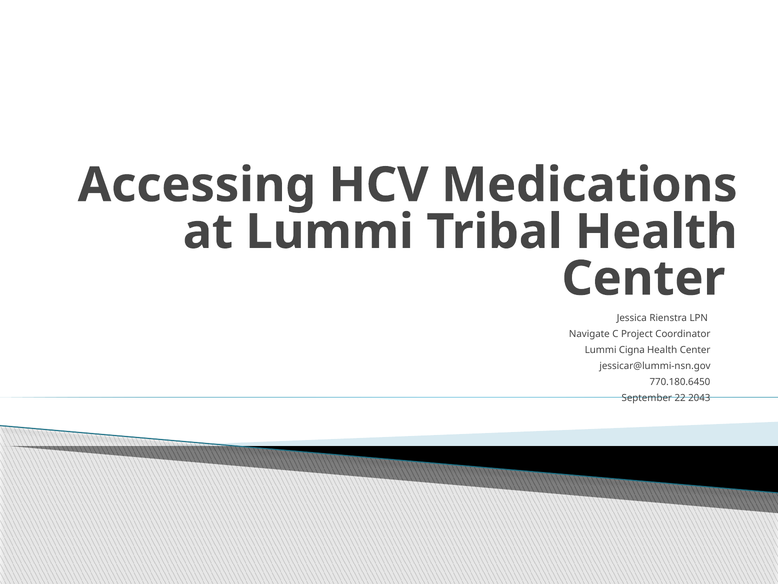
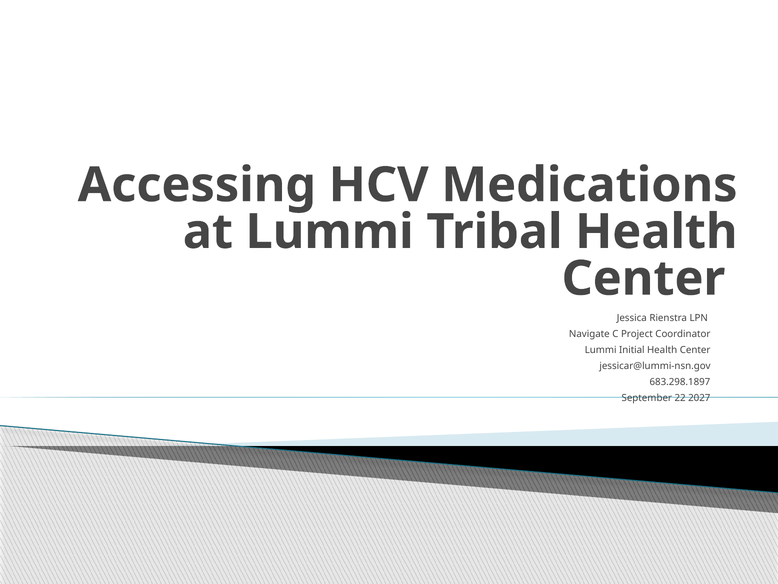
Cigna: Cigna -> Initial
770.180.6450: 770.180.6450 -> 683.298.1897
2043: 2043 -> 2027
